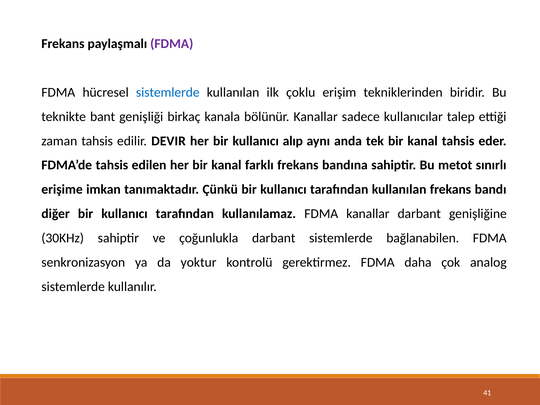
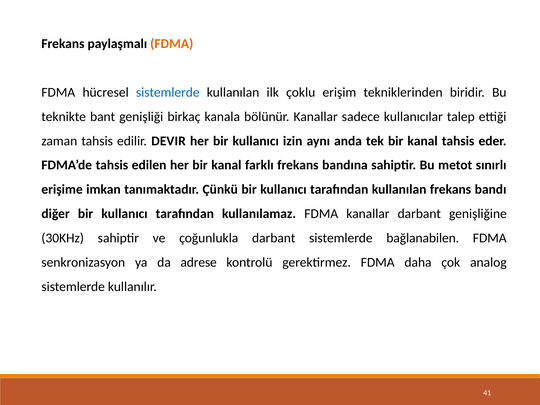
FDMA at (172, 44) colour: purple -> orange
alıp: alıp -> izin
yoktur: yoktur -> adrese
